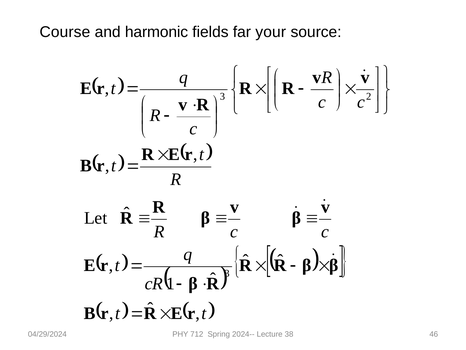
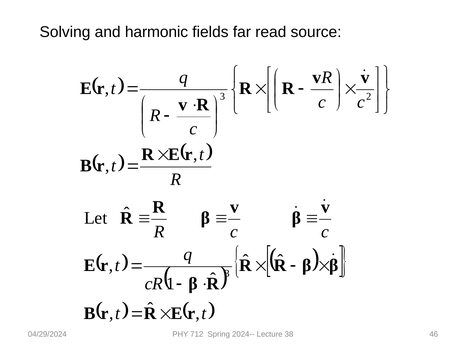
Course: Course -> Solving
your: your -> read
